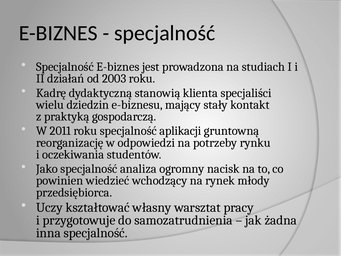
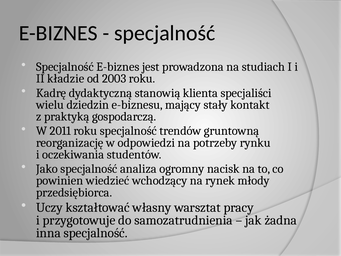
działań: działań -> kładzie
aplikacji: aplikacji -> trendów
